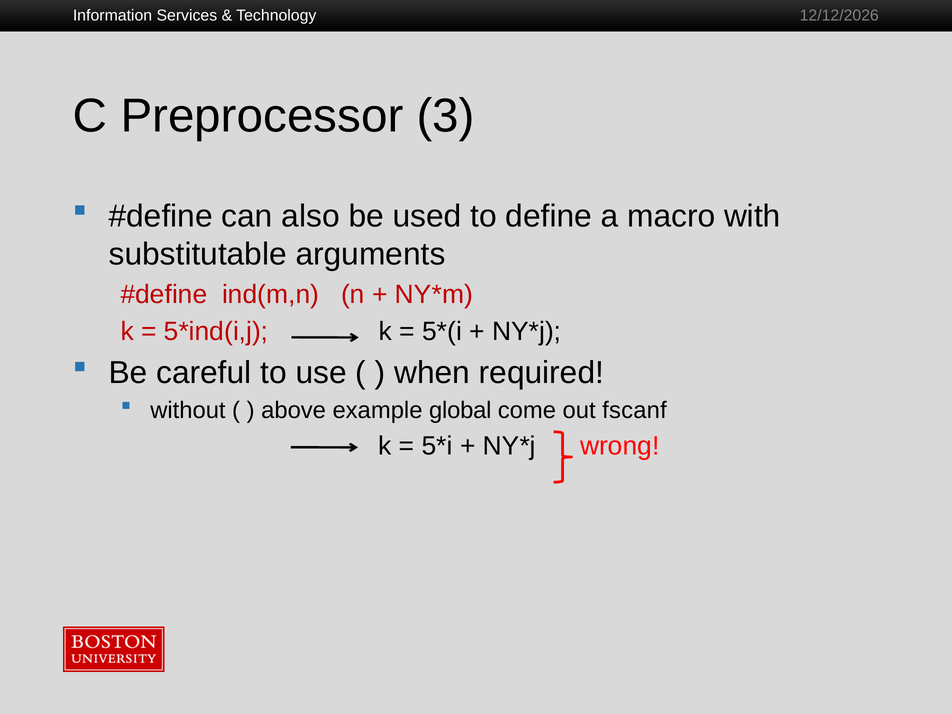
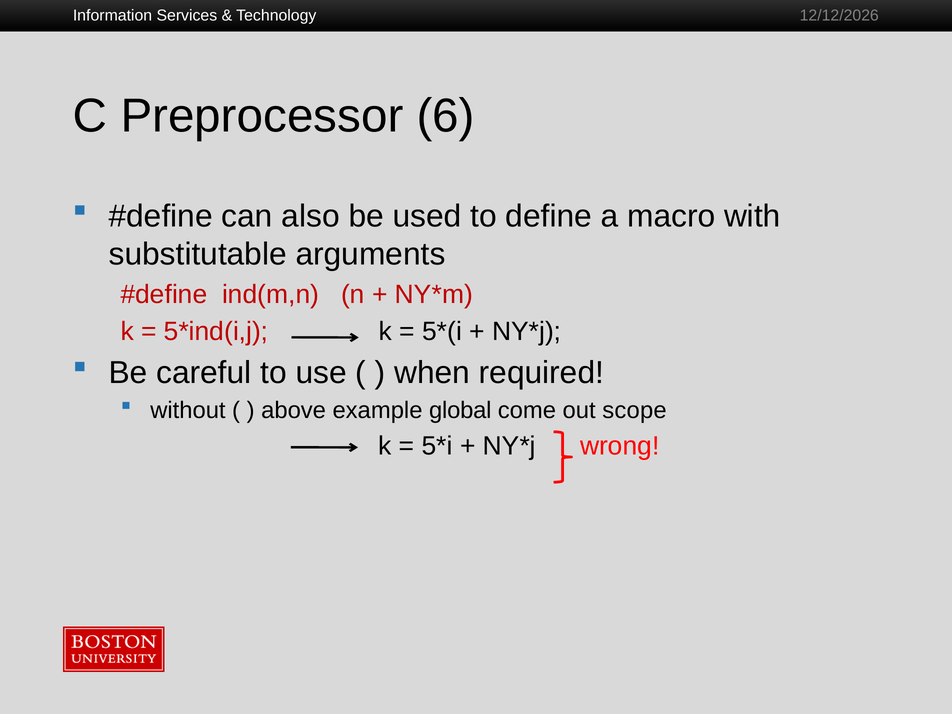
3: 3 -> 6
fscanf: fscanf -> scope
